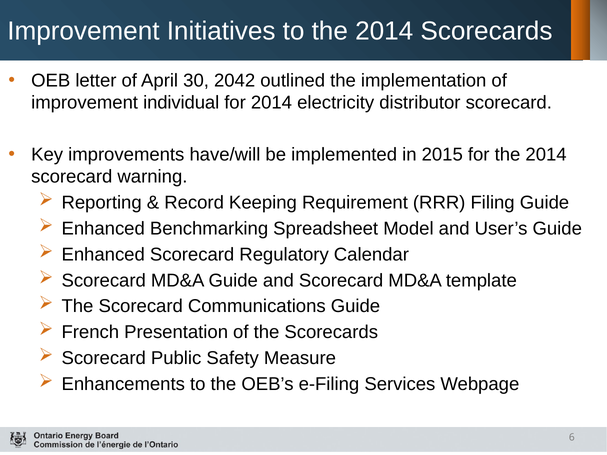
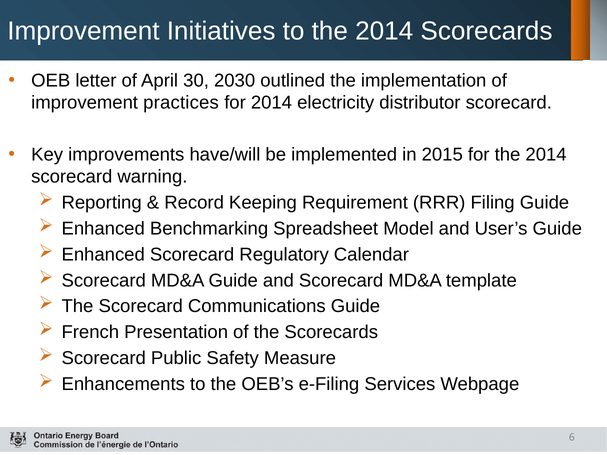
2042: 2042 -> 2030
individual: individual -> practices
